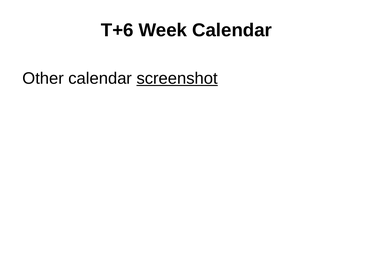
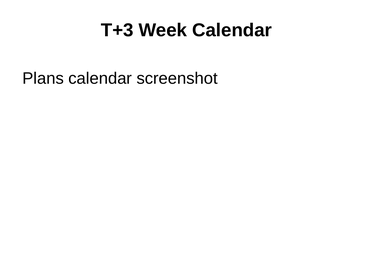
T+6: T+6 -> T+3
Other: Other -> Plans
screenshot underline: present -> none
